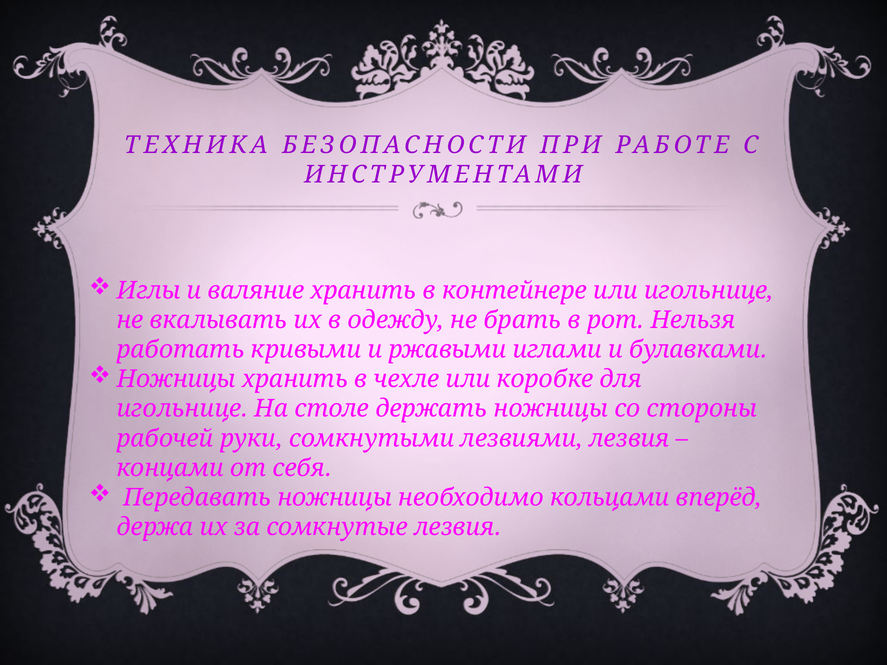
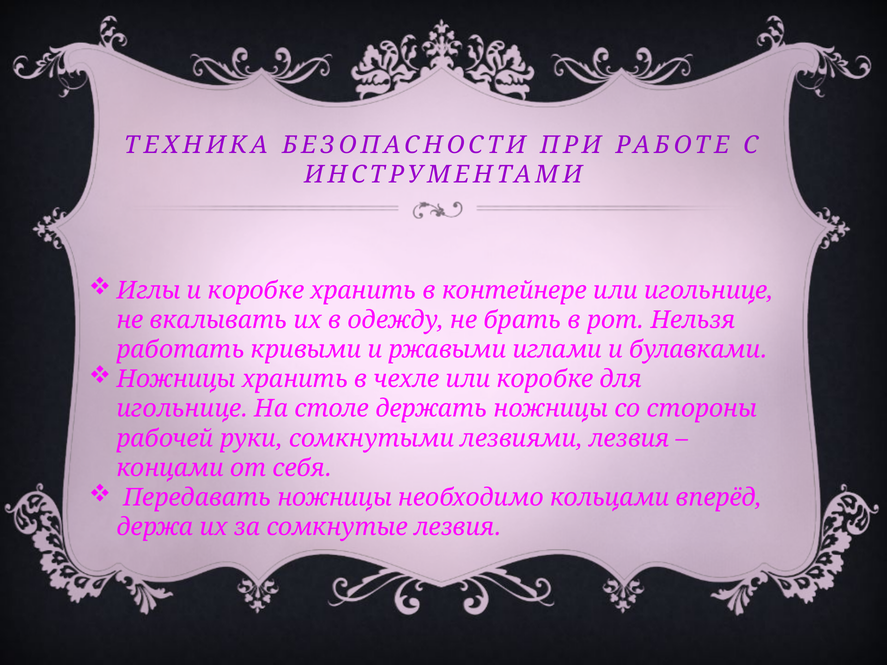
и валяние: валяние -> коробке
